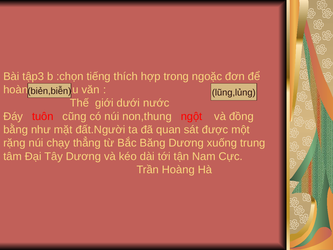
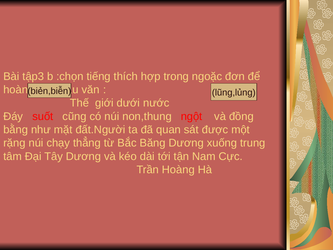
tuôn: tuôn -> suốt
